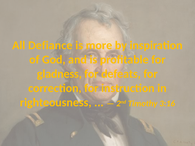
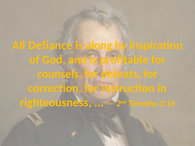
more: more -> along
gladness: gladness -> counsels
